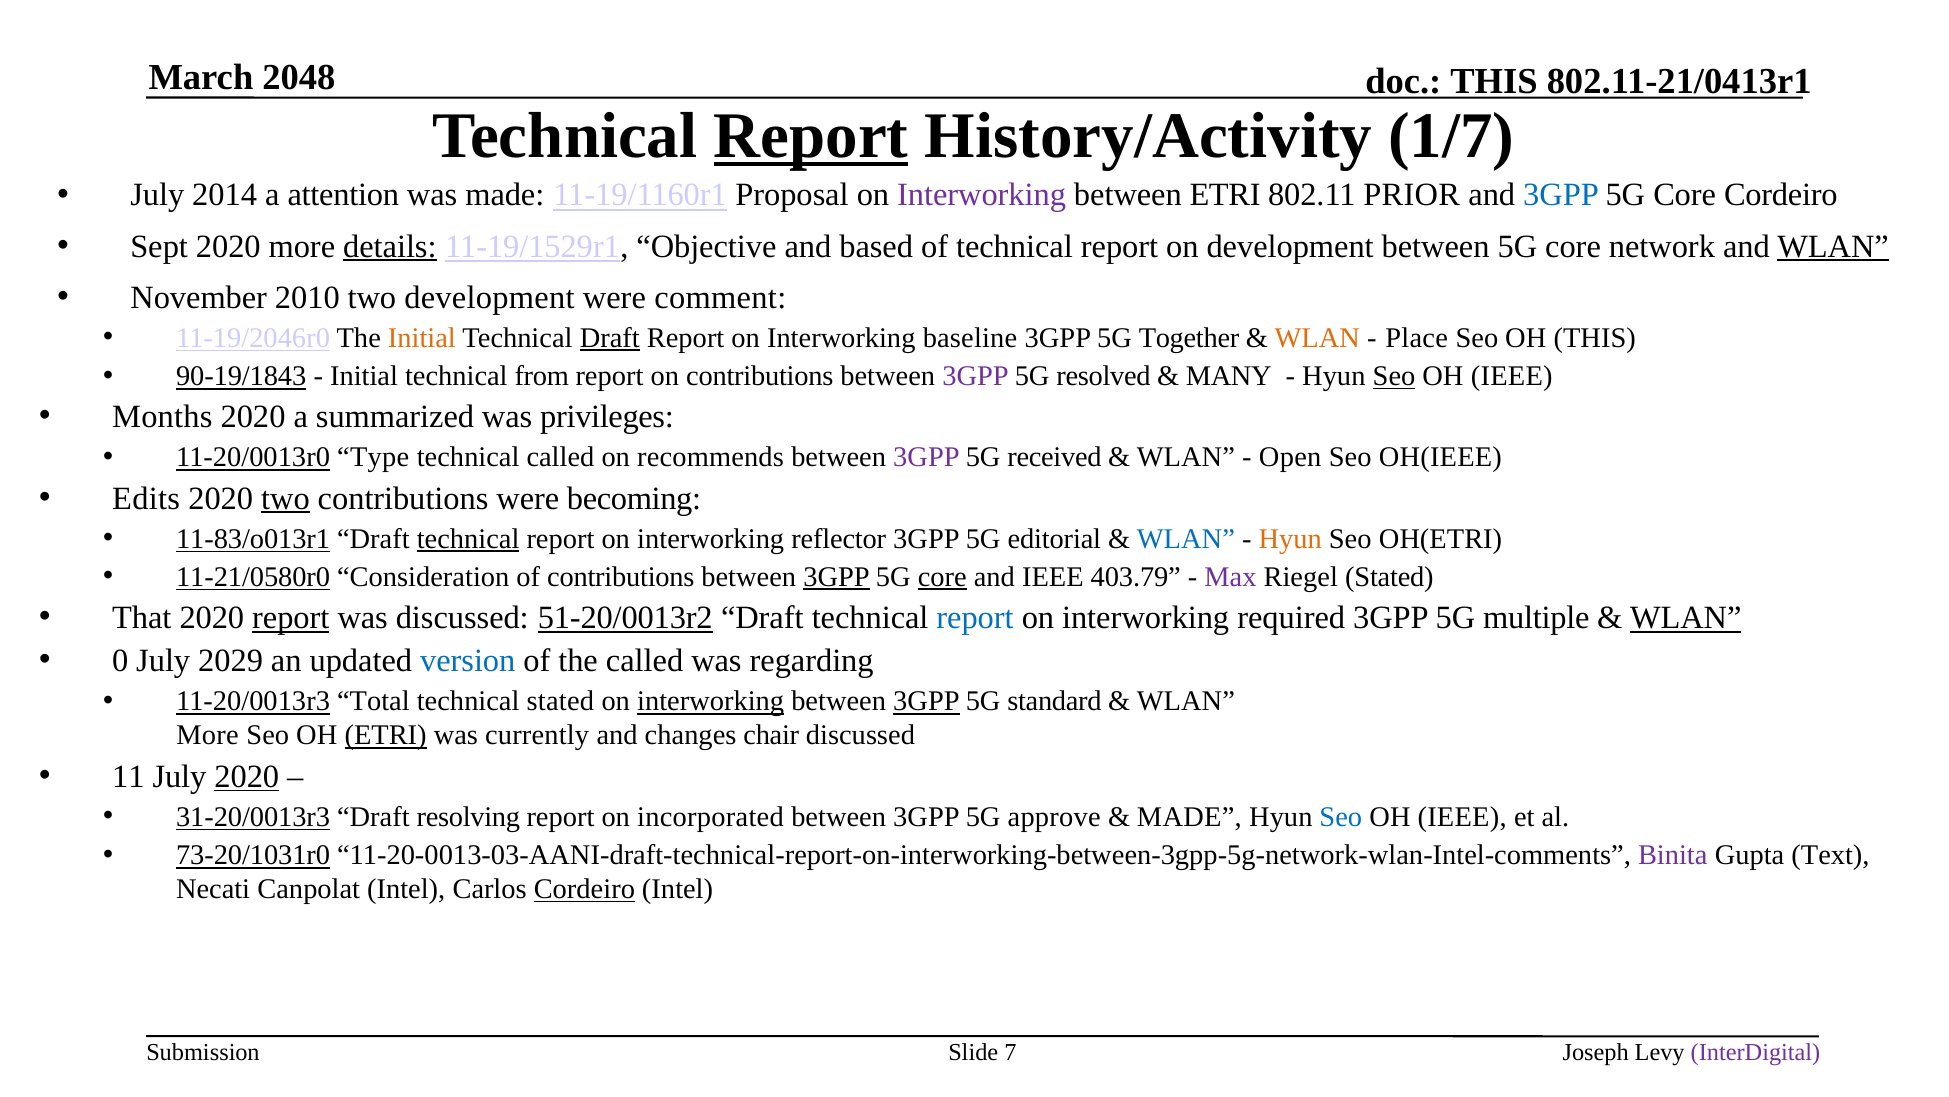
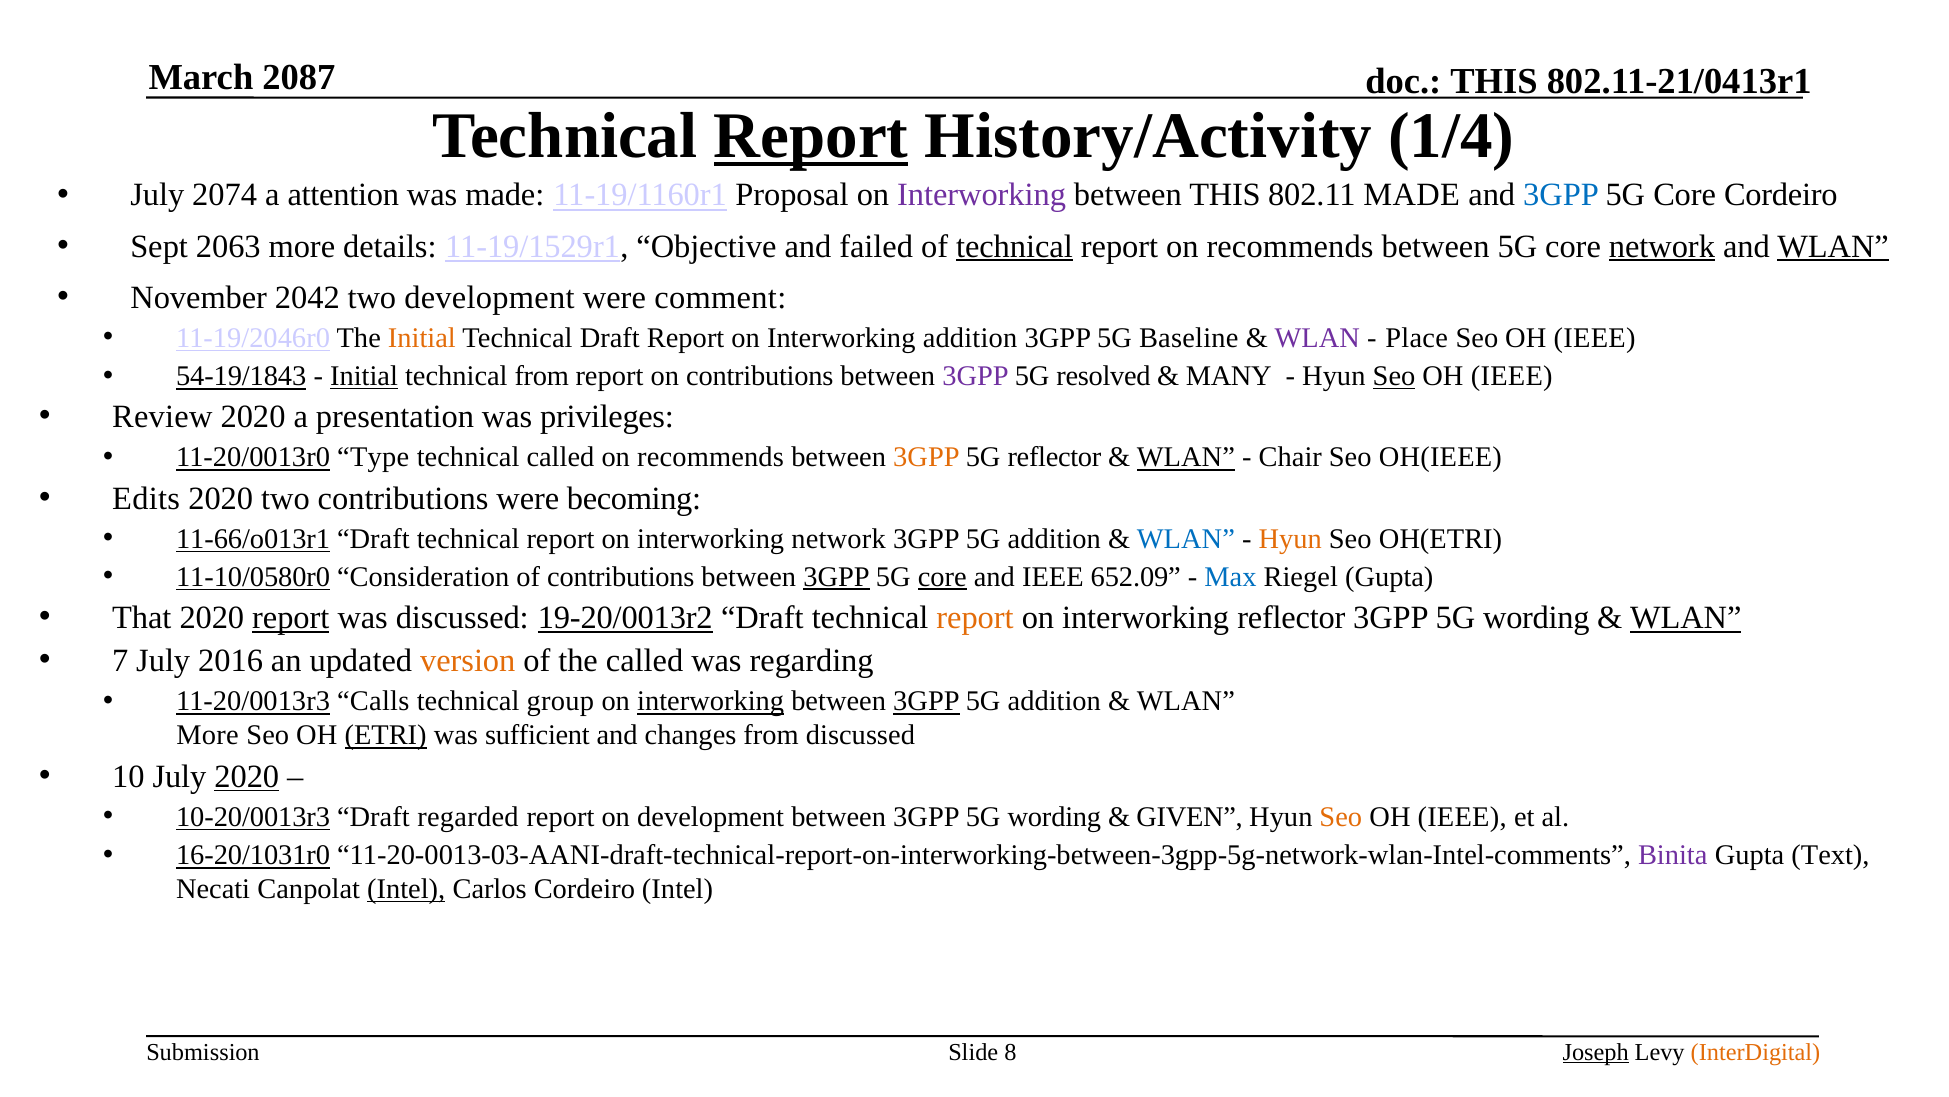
2048: 2048 -> 2087
1/7: 1/7 -> 1/4
2014: 2014 -> 2074
between ETRI: ETRI -> THIS
802.11 PRIOR: PRIOR -> MADE
Sept 2020: 2020 -> 2063
details underline: present -> none
based: based -> failed
technical at (1014, 246) underline: none -> present
report on development: development -> recommends
network at (1662, 246) underline: none -> present
2010: 2010 -> 2042
Draft at (610, 338) underline: present -> none
Interworking baseline: baseline -> addition
Together: Together -> Baseline
WLAN at (1317, 338) colour: orange -> purple
THIS at (1595, 338): THIS -> IEEE
90-19/1843: 90-19/1843 -> 54-19/1843
Initial at (364, 376) underline: none -> present
Months: Months -> Review
summarized: summarized -> presentation
3GPP at (926, 457) colour: purple -> orange
5G received: received -> reflector
WLAN at (1186, 457) underline: none -> present
Open: Open -> Chair
two at (285, 498) underline: present -> none
11-83/o013r1: 11-83/o013r1 -> 11-66/o013r1
technical at (468, 538) underline: present -> none
interworking reflector: reflector -> network
editorial at (1054, 538): editorial -> addition
11-21/0580r0: 11-21/0580r0 -> 11-10/0580r0
403.79: 403.79 -> 652.09
Max colour: purple -> blue
Riegel Stated: Stated -> Gupta
51-20/0013r2: 51-20/0013r2 -> 19-20/0013r2
report at (975, 618) colour: blue -> orange
interworking required: required -> reflector
multiple at (1536, 618): multiple -> wording
0: 0 -> 7
2029: 2029 -> 2016
version colour: blue -> orange
Total: Total -> Calls
technical stated: stated -> group
standard at (1054, 701): standard -> addition
currently: currently -> sufficient
changes chair: chair -> from
11: 11 -> 10
31-20/0013r3: 31-20/0013r3 -> 10-20/0013r3
resolving: resolving -> regarded
on incorporated: incorporated -> development
between 3GPP 5G approve: approve -> wording
MADE at (1189, 816): MADE -> GIVEN
Seo at (1341, 816) colour: blue -> orange
73-20/1031r0: 73-20/1031r0 -> 16-20/1031r0
Intel at (406, 889) underline: none -> present
Cordeiro at (584, 889) underline: present -> none
7: 7 -> 8
Joseph underline: none -> present
InterDigital colour: purple -> orange
